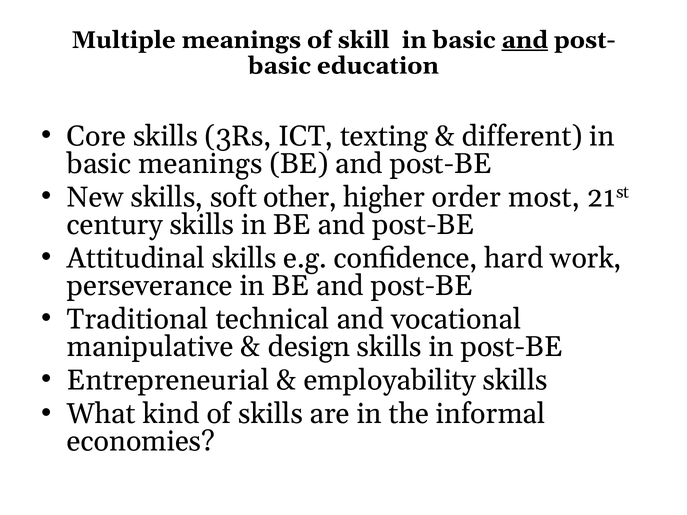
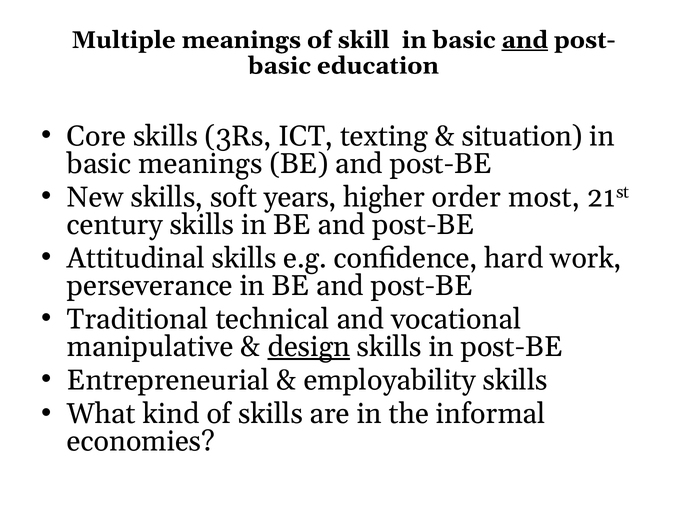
different: different -> situation
other: other -> years
design underline: none -> present
